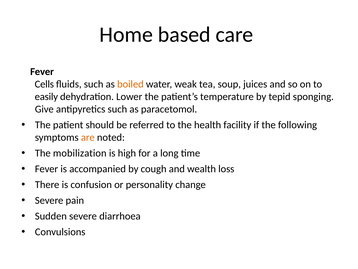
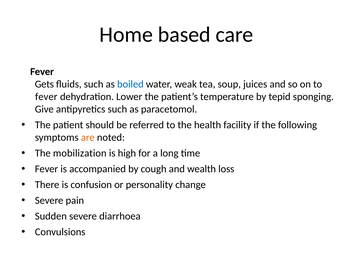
Cells: Cells -> Gets
boiled colour: orange -> blue
easily at (46, 96): easily -> fever
